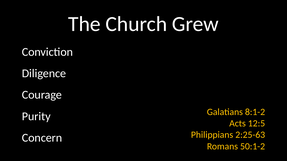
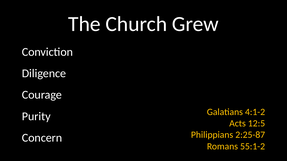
8:1-2: 8:1-2 -> 4:1-2
2:25-63: 2:25-63 -> 2:25-87
50:1-2: 50:1-2 -> 55:1-2
